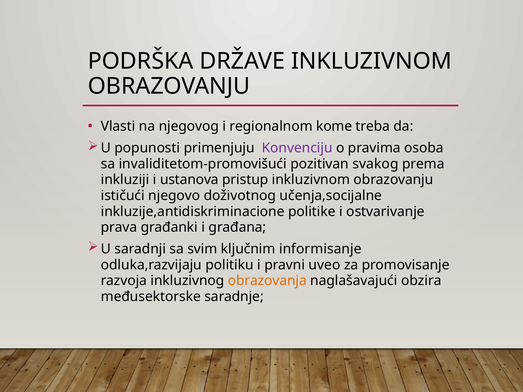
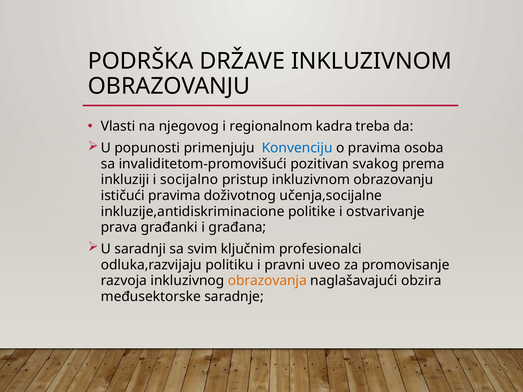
kome: kome -> kadra
Konvenciju colour: purple -> blue
ustanova: ustanova -> socijalno
ističući njegovo: njegovo -> pravima
informisanje: informisanje -> profesionalci
